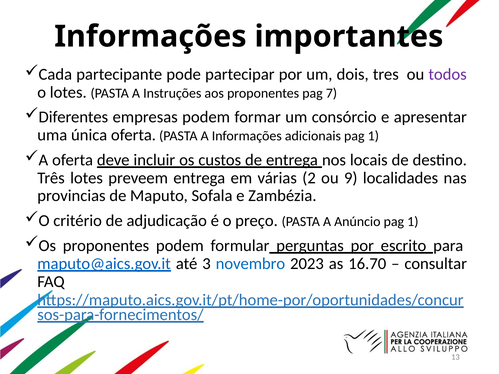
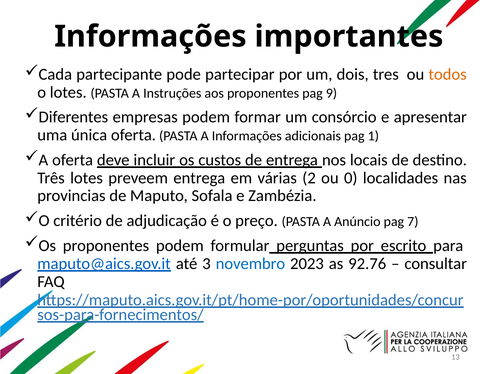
todos colour: purple -> orange
7: 7 -> 9
9: 9 -> 0
Anúncio pag 1: 1 -> 7
16.70: 16.70 -> 92.76
